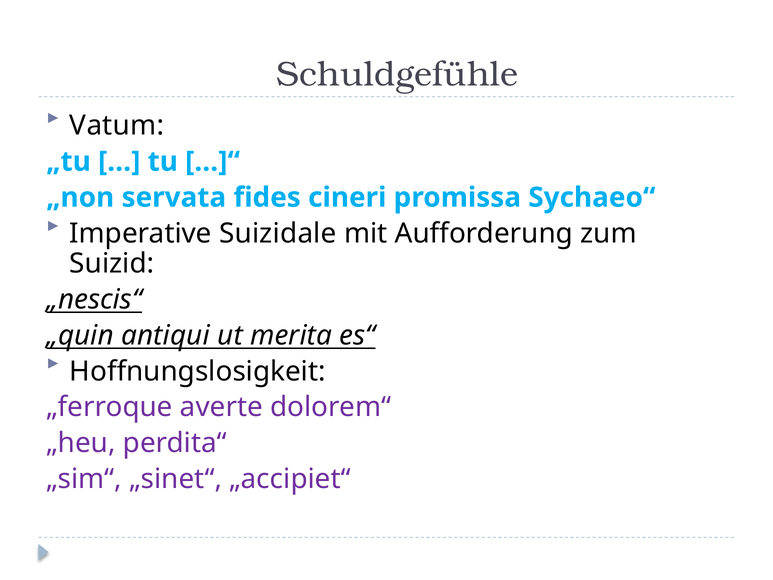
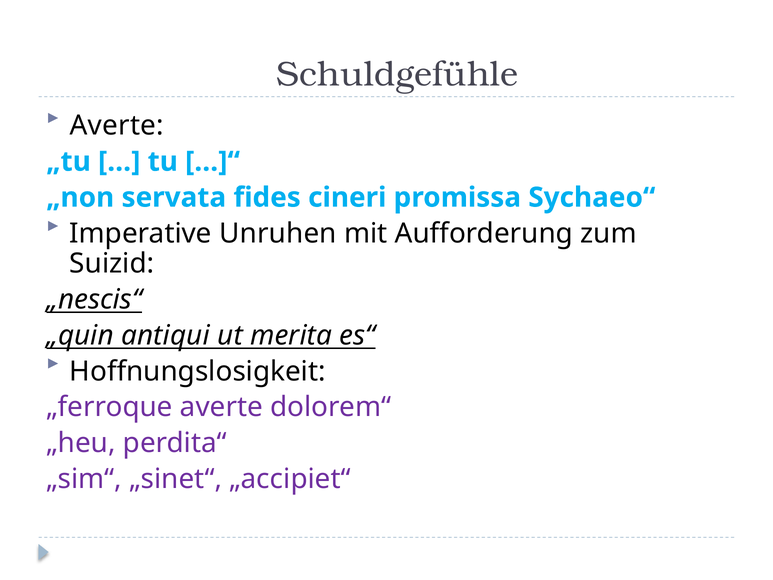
Vatum at (117, 126): Vatum -> Averte
Suizidale: Suizidale -> Unruhen
